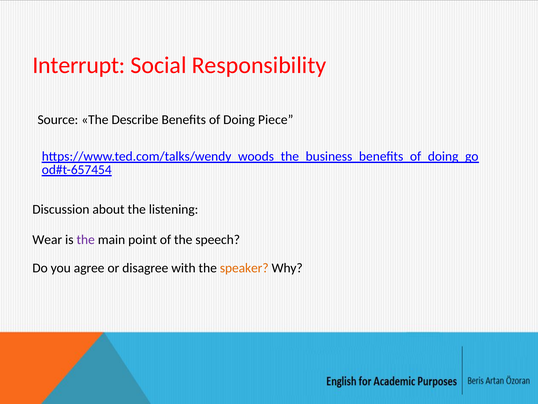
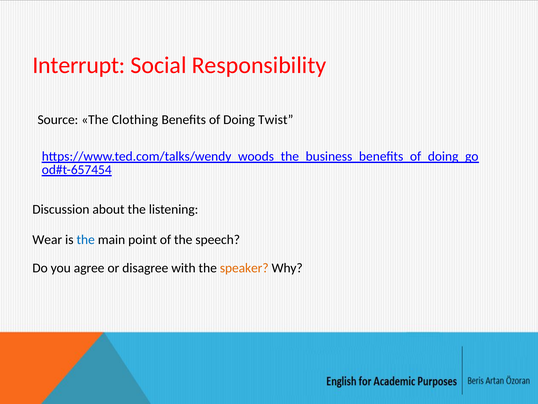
Describe: Describe -> Clothing
Piece: Piece -> Twist
the at (86, 239) colour: purple -> blue
